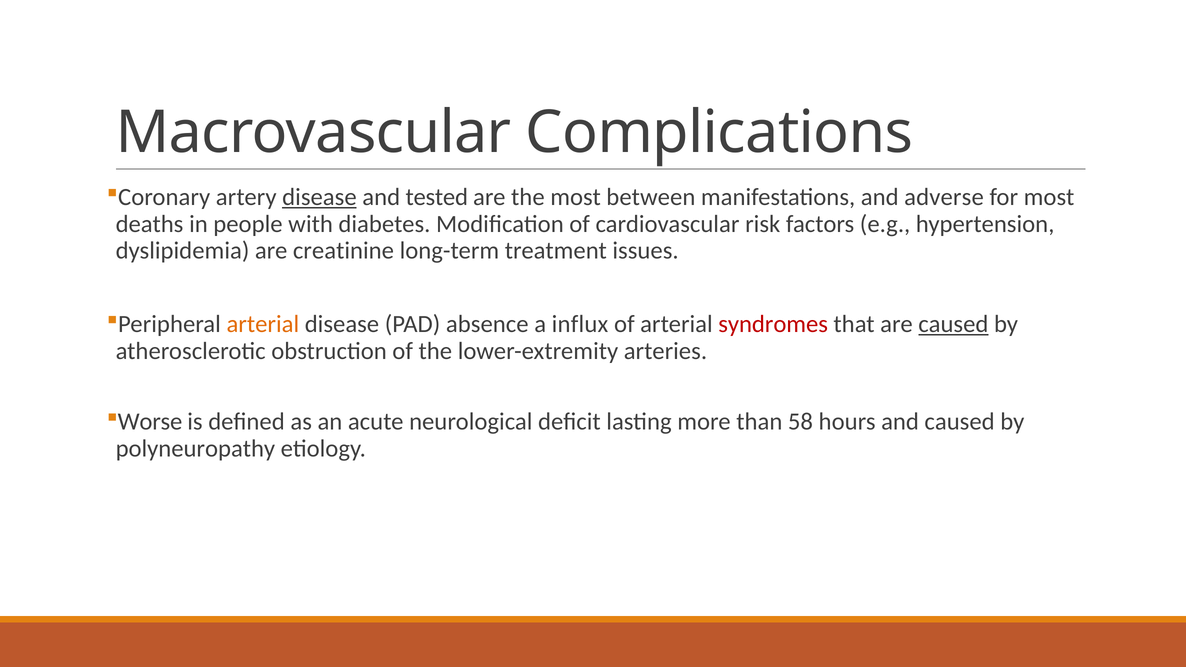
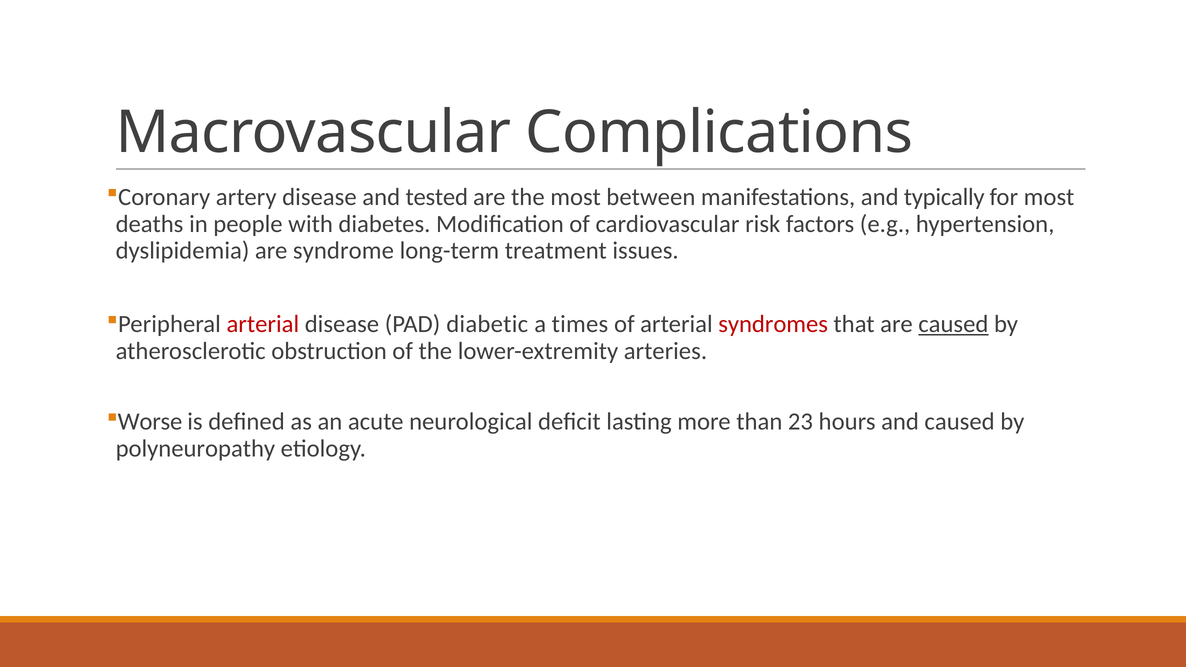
disease at (319, 197) underline: present -> none
adverse: adverse -> typically
creatinine: creatinine -> syndrome
arterial at (263, 324) colour: orange -> red
absence: absence -> diabetic
influx: influx -> times
58: 58 -> 23
